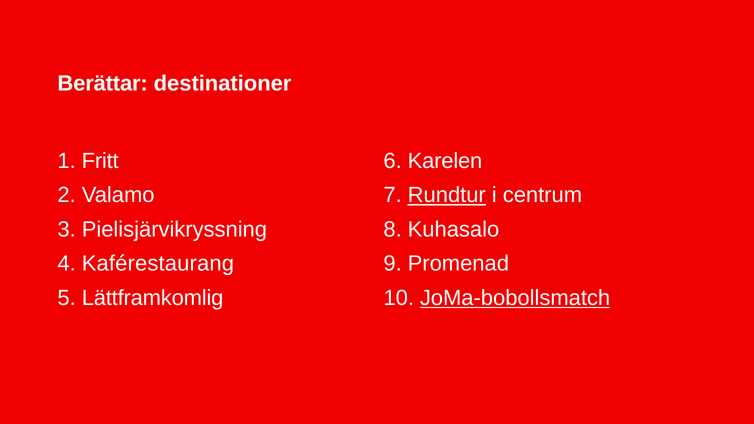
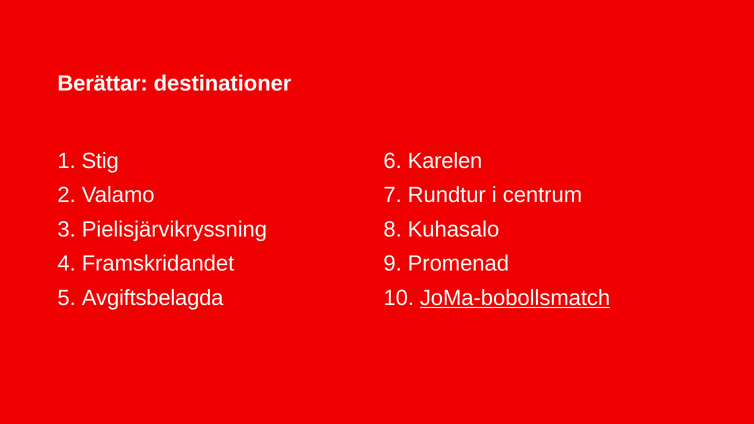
Fritt: Fritt -> Stig
Rundtur underline: present -> none
Kaférestaurang: Kaférestaurang -> Framskridandet
Lättframkomlig: Lättframkomlig -> Avgiftsbelagda
